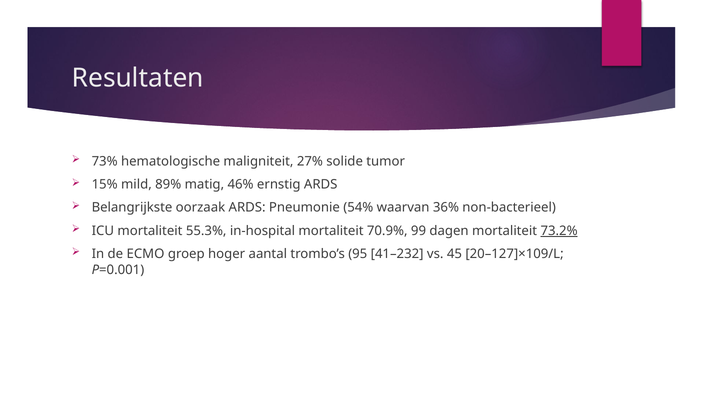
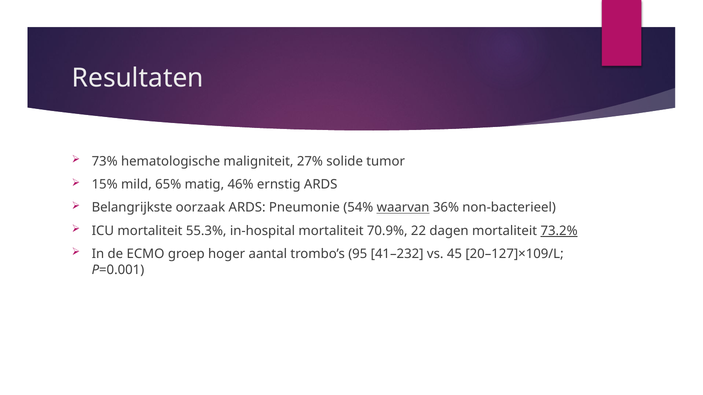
89%: 89% -> 65%
waarvan underline: none -> present
99: 99 -> 22
